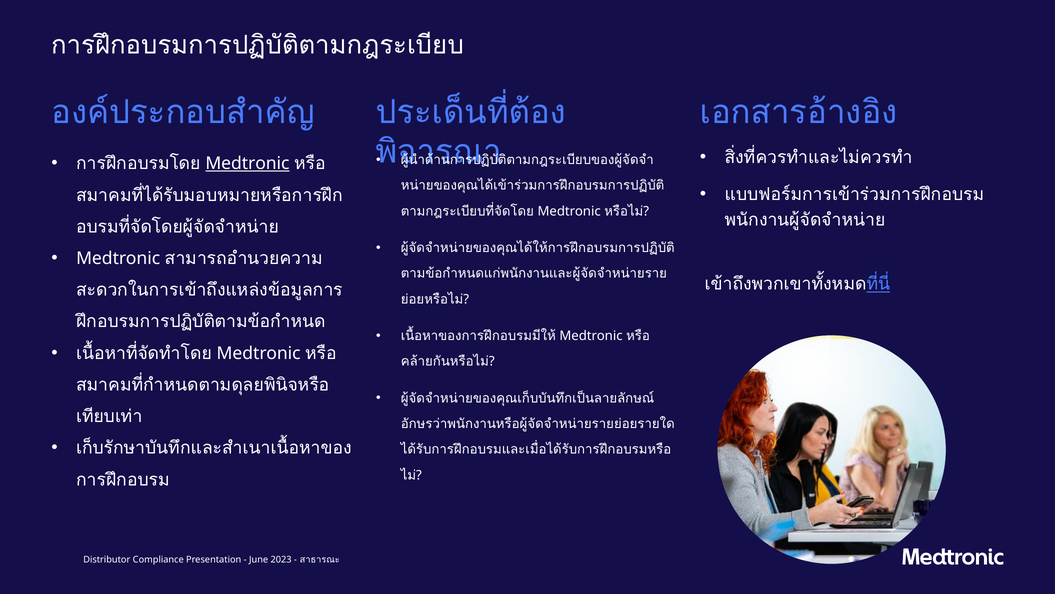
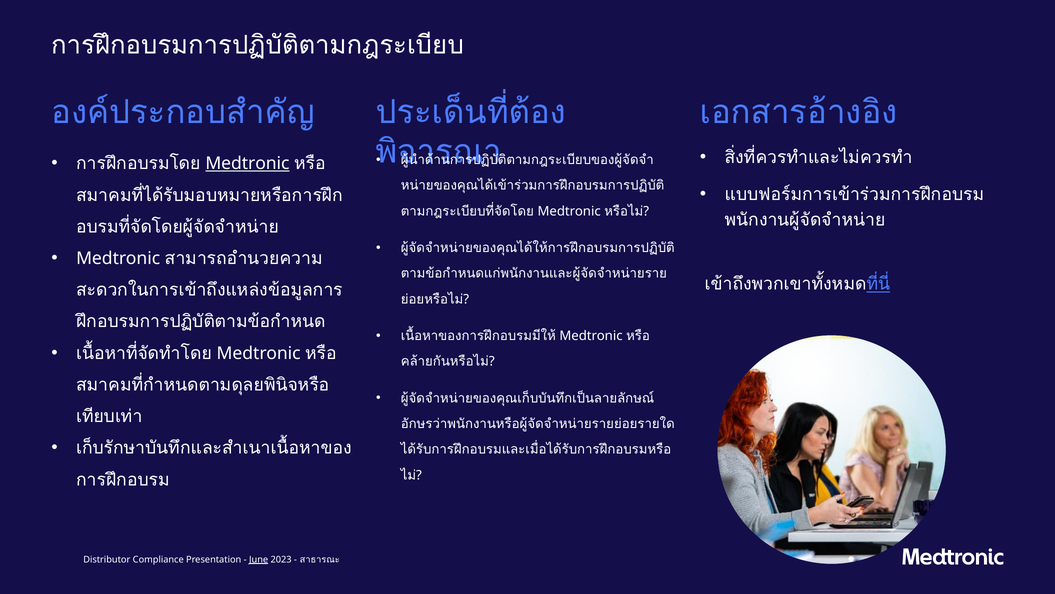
June underline: none -> present
